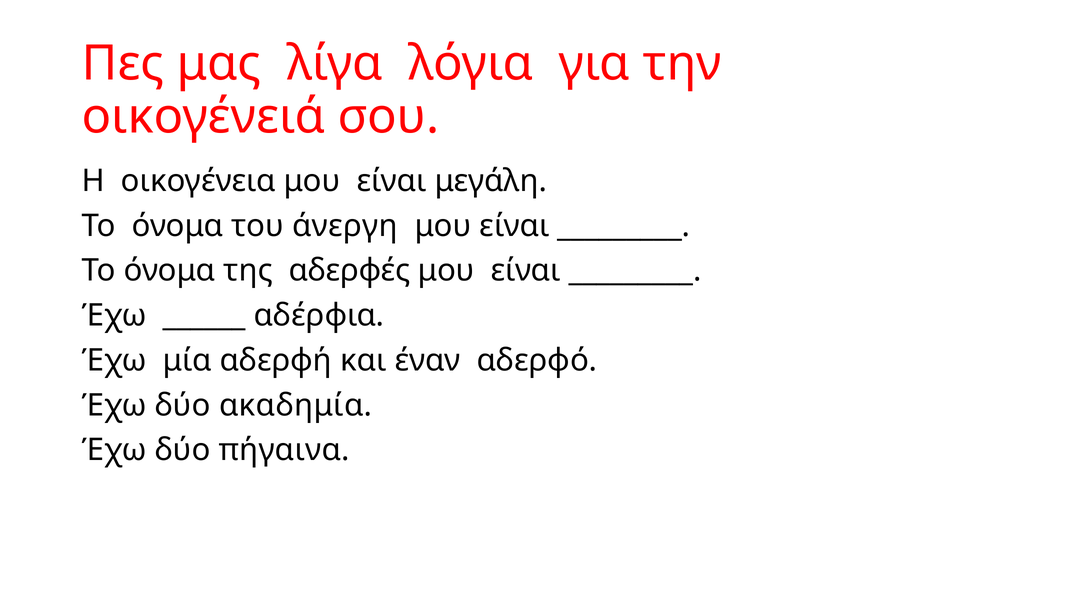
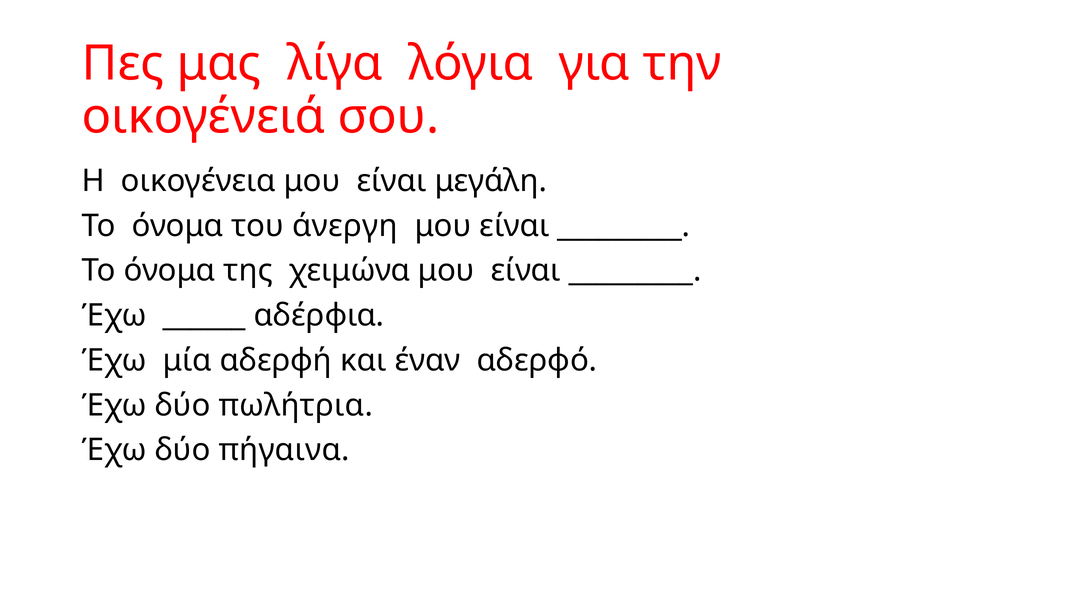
αδερφές: αδερφές -> χειμώνα
ακαδημία: ακαδημία -> πωλήτρια
